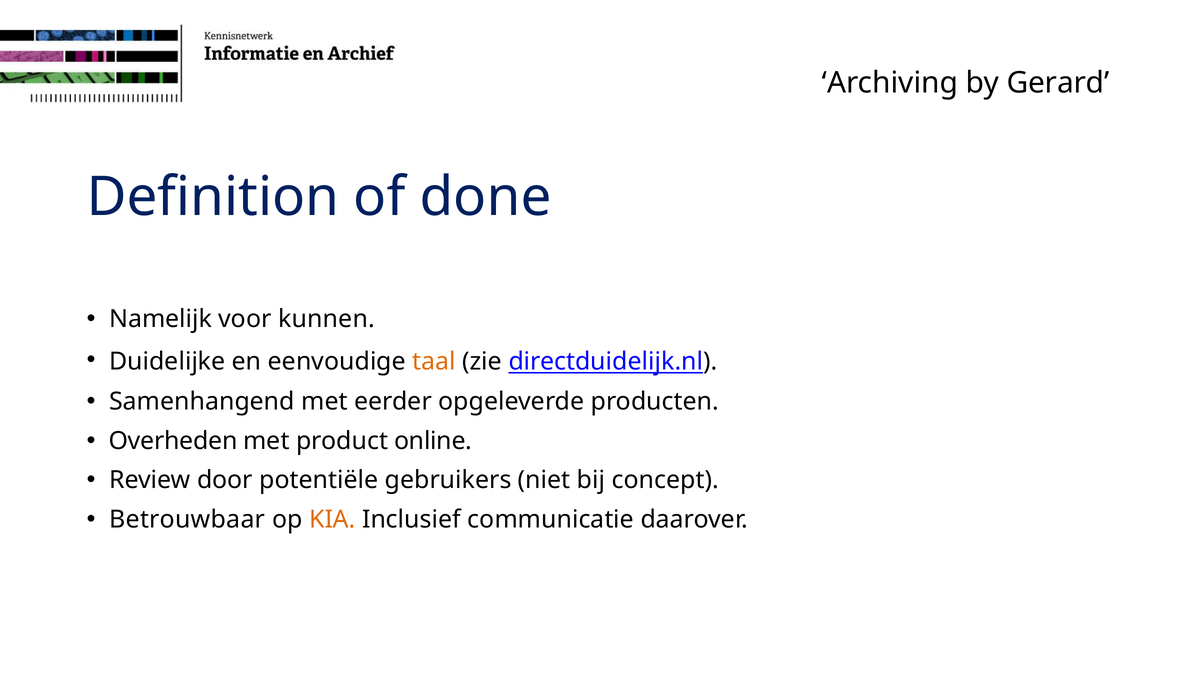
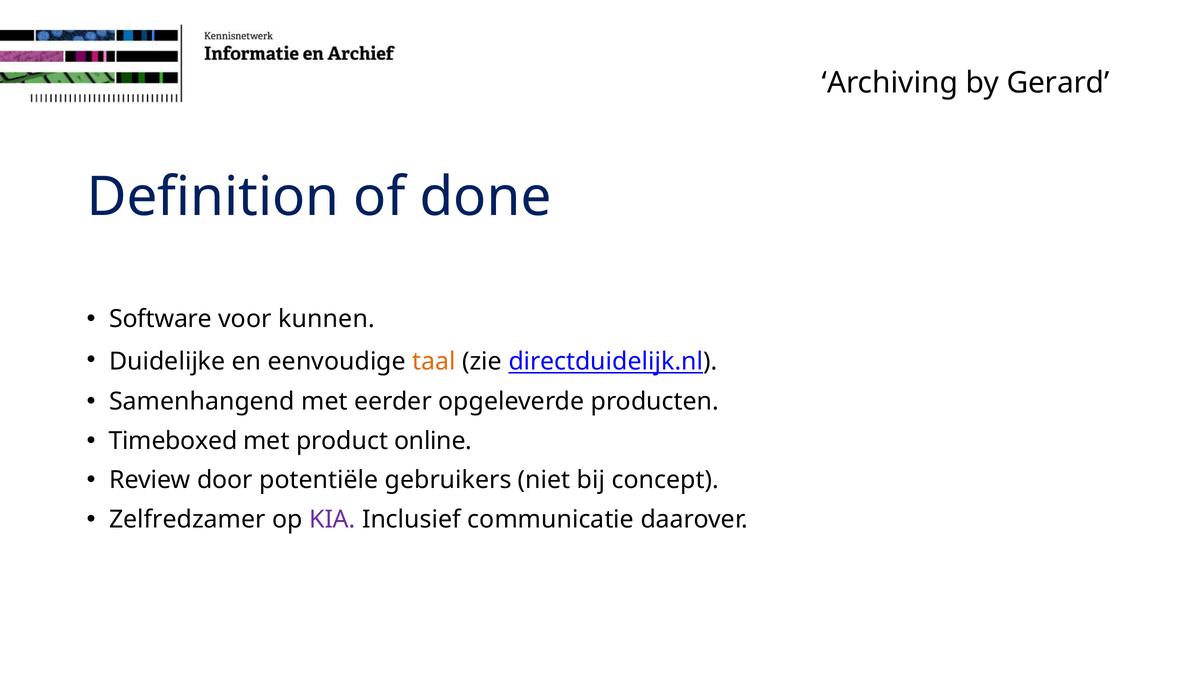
Namelijk: Namelijk -> Software
Overheden: Overheden -> Timeboxed
Betrouwbaar: Betrouwbaar -> Zelfredzamer
KIA colour: orange -> purple
